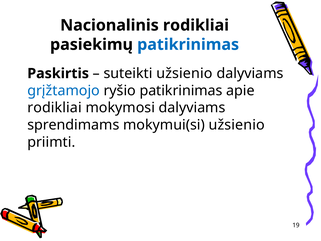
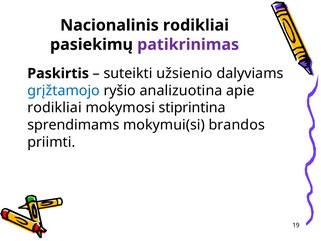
patikrinimas at (188, 45) colour: blue -> purple
ryšio patikrinimas: patikrinimas -> analizuotina
mokymosi dalyviams: dalyviams -> stiprintina
mokymui(si užsienio: užsienio -> brandos
